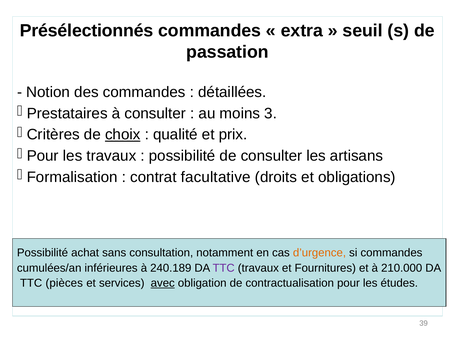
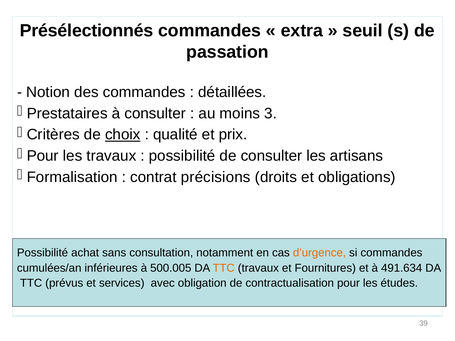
facultative: facultative -> précisions
240.189: 240.189 -> 500.005
TTC at (224, 268) colour: purple -> orange
210.000: 210.000 -> 491.634
pièces: pièces -> prévus
avec underline: present -> none
